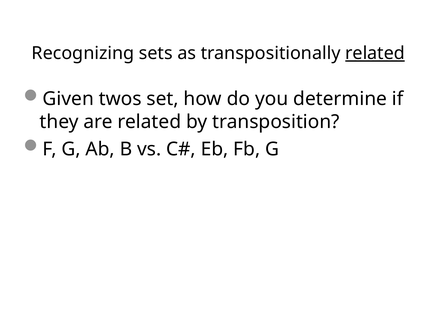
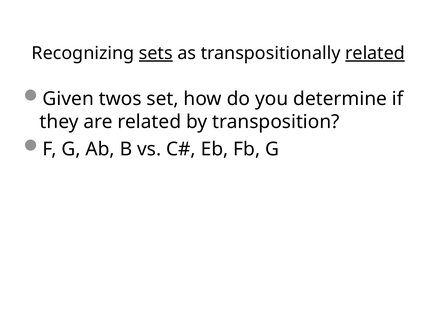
sets underline: none -> present
